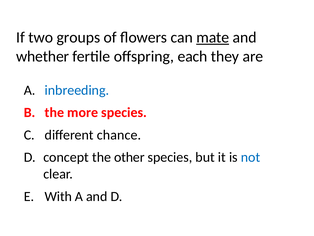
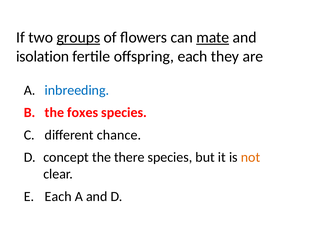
groups underline: none -> present
whether: whether -> isolation
more: more -> foxes
other: other -> there
not colour: blue -> orange
With at (58, 196): With -> Each
